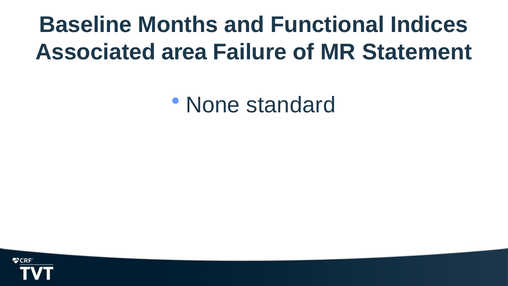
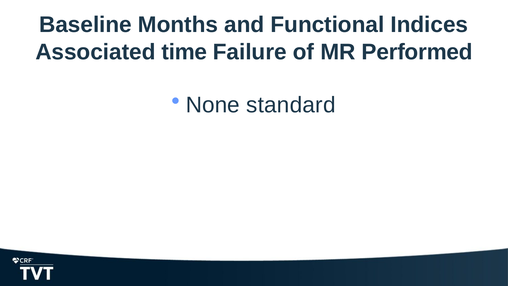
area: area -> time
Statement: Statement -> Performed
